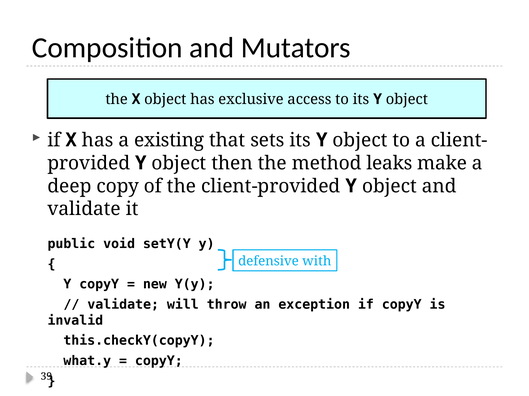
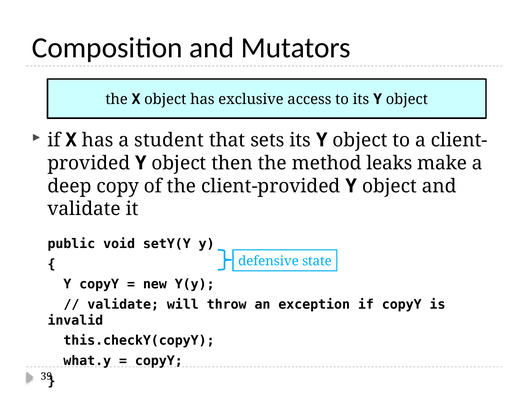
existing: existing -> student
with: with -> state
